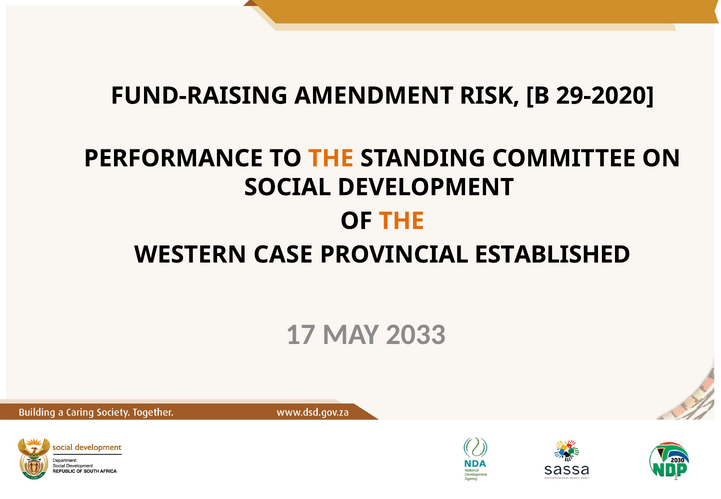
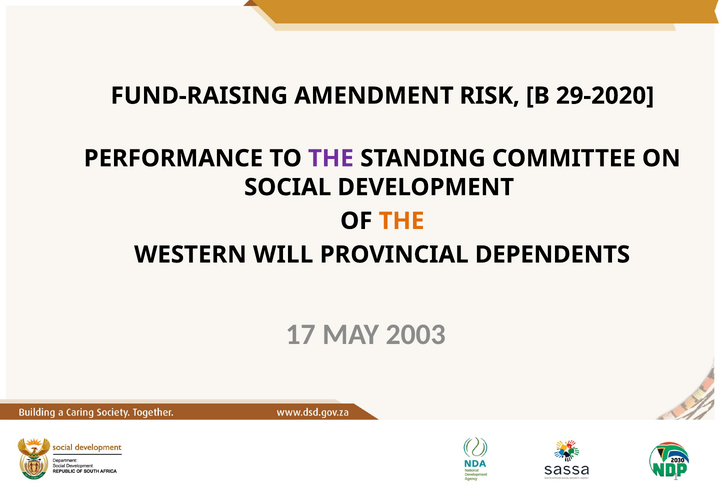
THE at (331, 158) colour: orange -> purple
CASE: CASE -> WILL
ESTABLISHED: ESTABLISHED -> DEPENDENTS
2033: 2033 -> 2003
